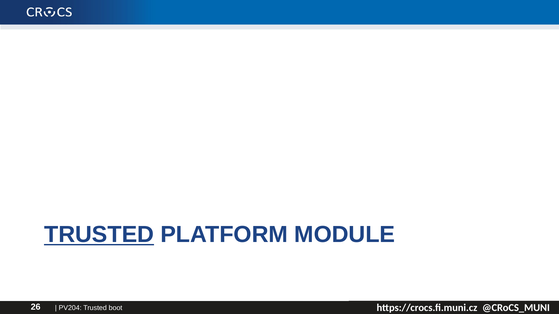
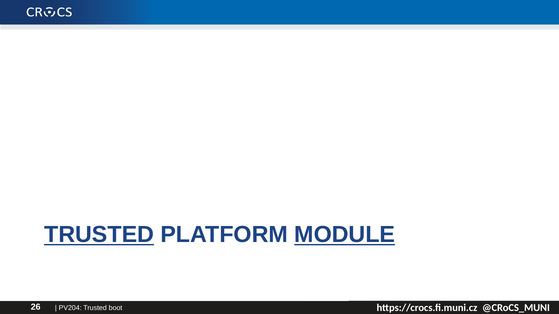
MODULE underline: none -> present
